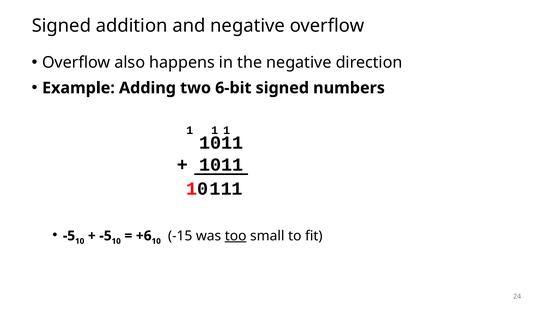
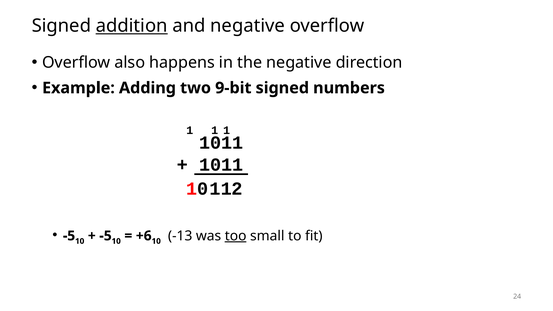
addition underline: none -> present
6-bit: 6-bit -> 9-bit
10 1: 1 -> 2
-15: -15 -> -13
